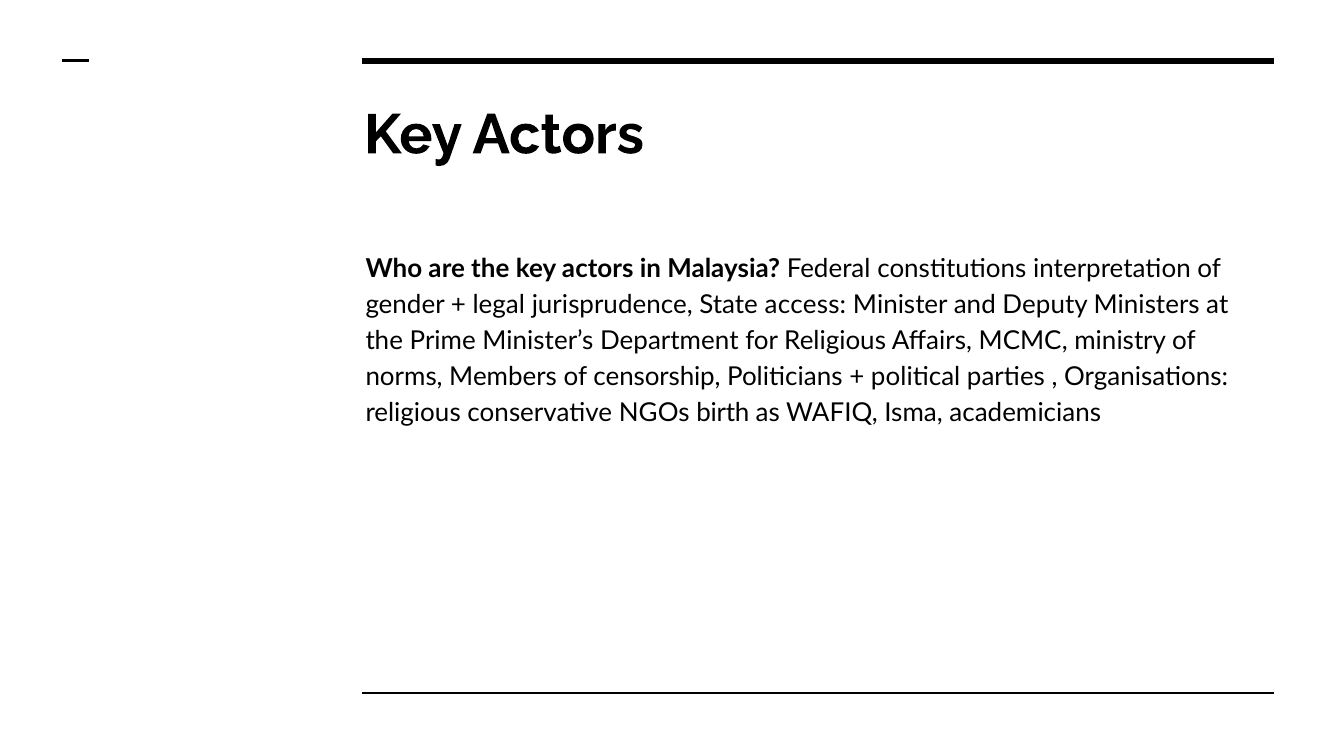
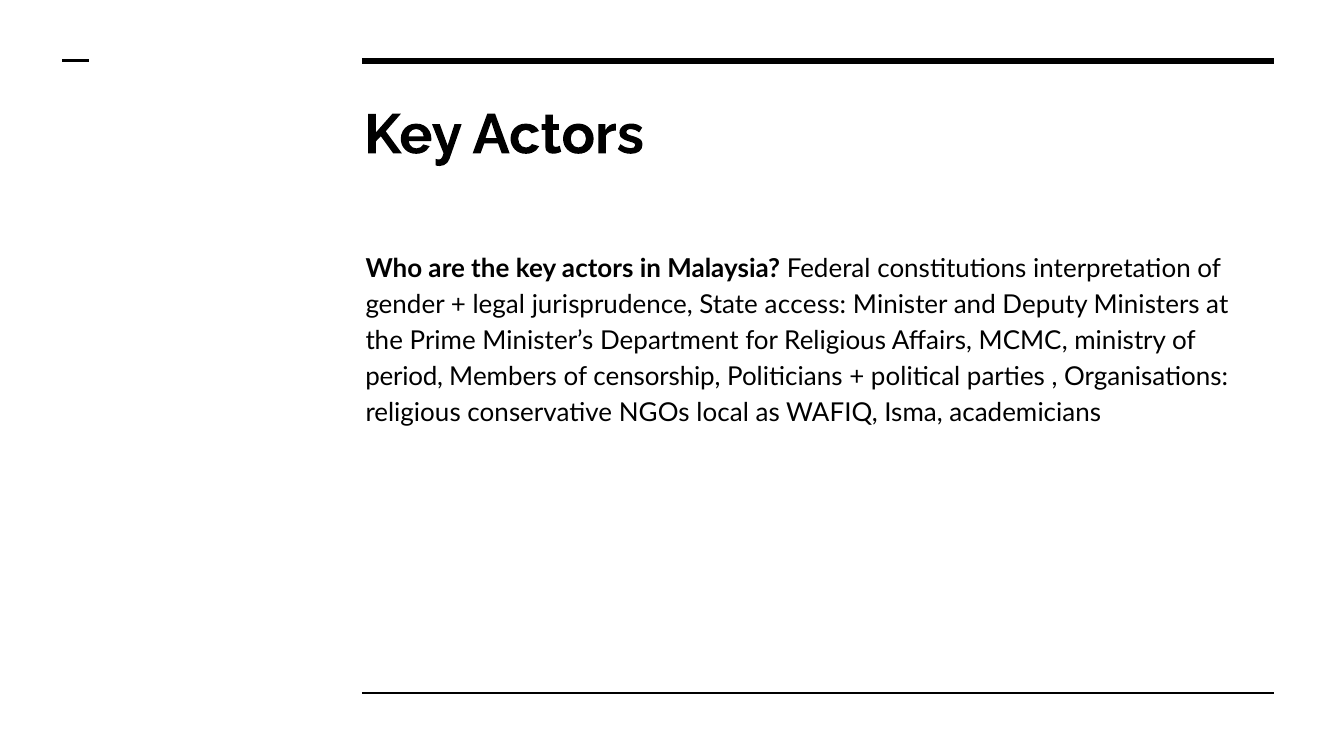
norms: norms -> period
birth: birth -> local
